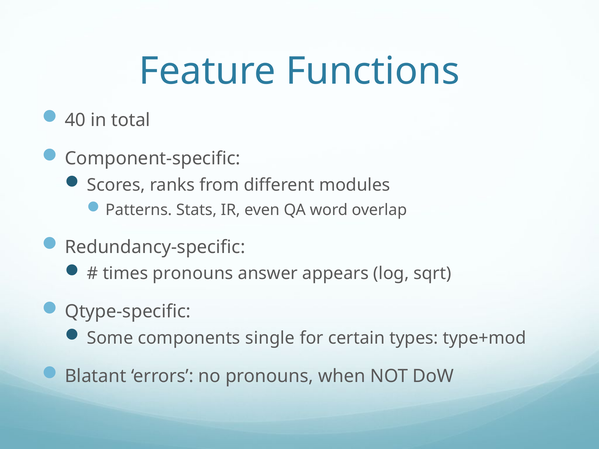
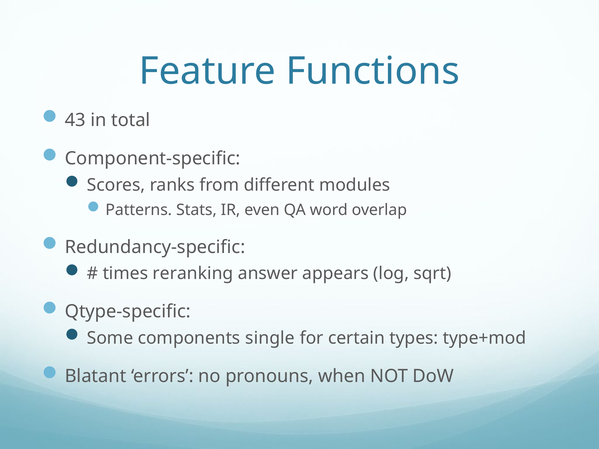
40: 40 -> 43
times pronouns: pronouns -> reranking
